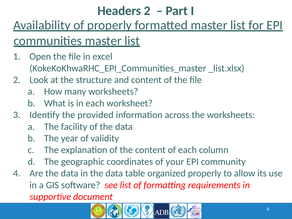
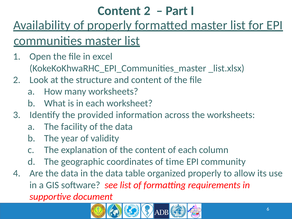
Headers at (119, 11): Headers -> Content
your: your -> time
